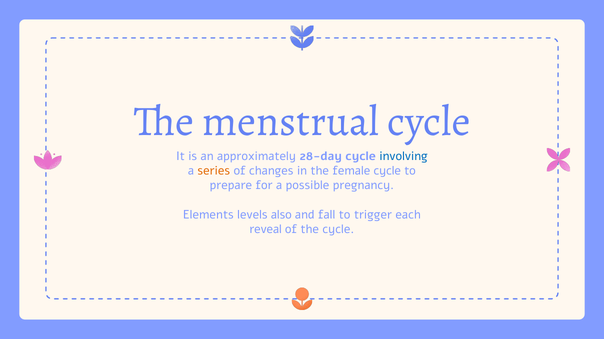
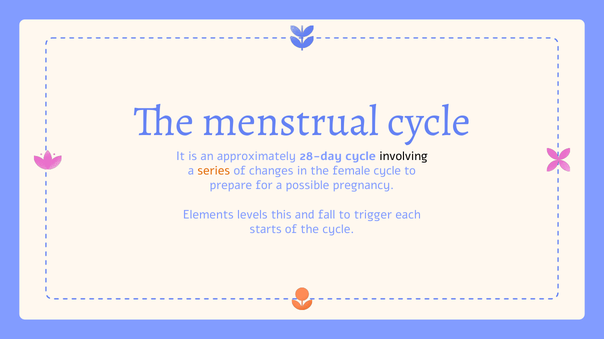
involving colour: blue -> black
also: also -> this
reveal: reveal -> starts
